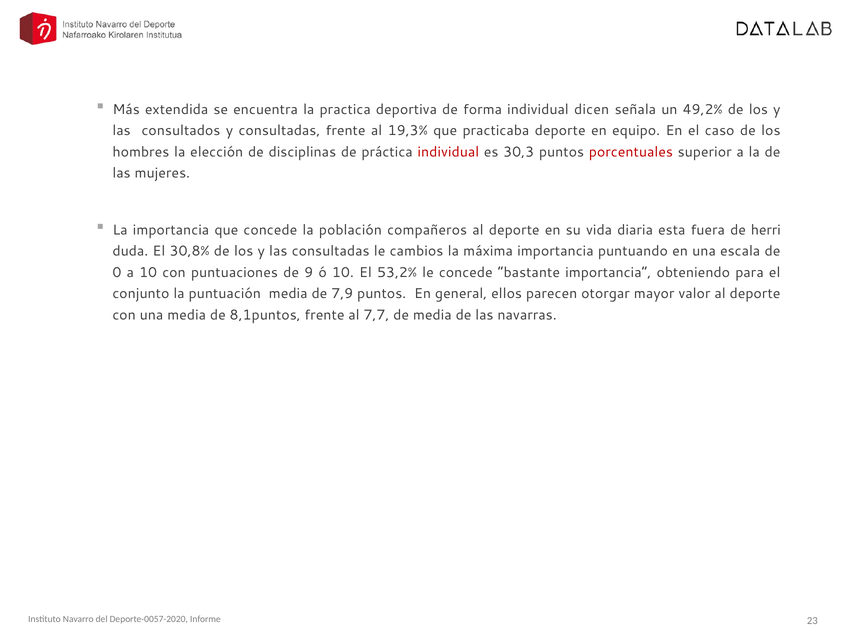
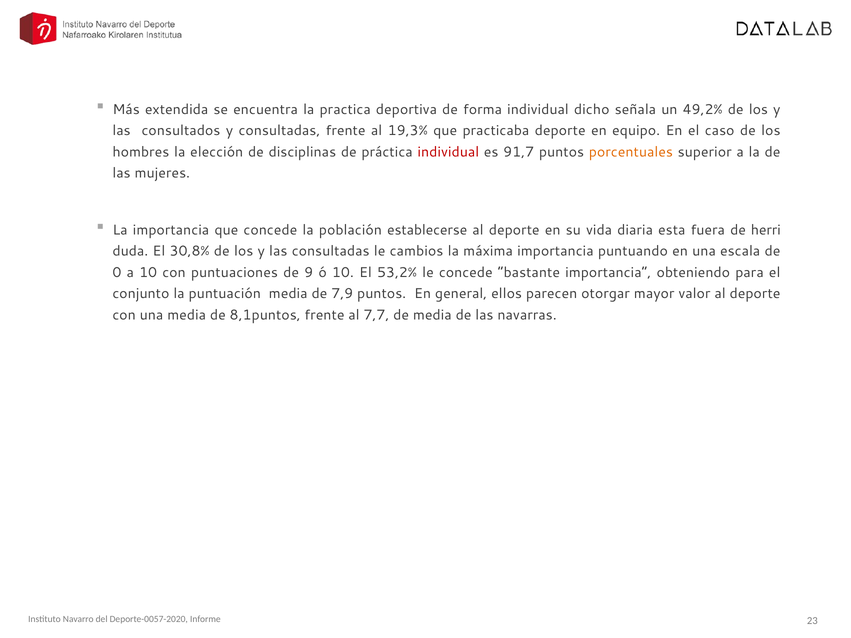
dicen: dicen -> dicho
30,3: 30,3 -> 91,7
porcentuales colour: red -> orange
compañeros: compañeros -> establecerse
